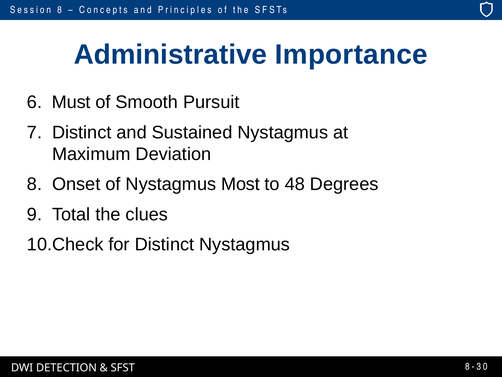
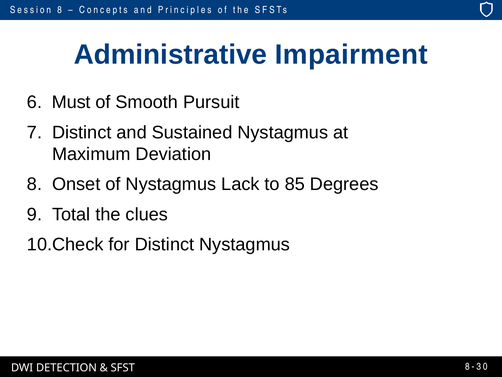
Importance: Importance -> Impairment
Most: Most -> Lack
48: 48 -> 85
